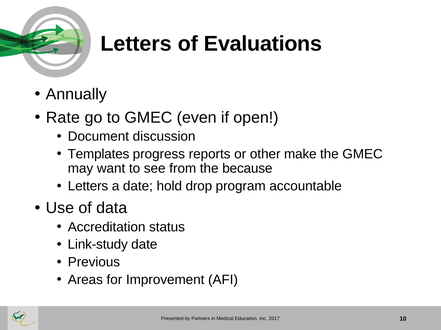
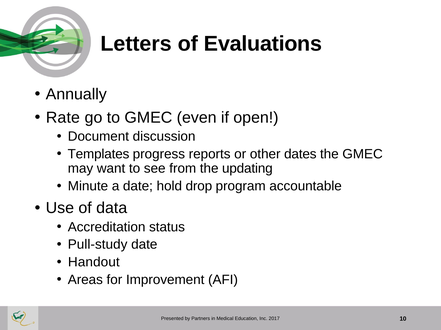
make: make -> dates
because: because -> updating
Letters at (88, 187): Letters -> Minute
Link-study: Link-study -> Pull-study
Previous: Previous -> Handout
